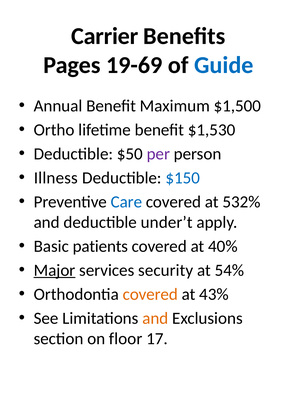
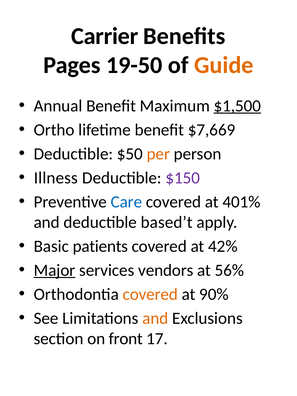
19-69: 19-69 -> 19-50
Guide colour: blue -> orange
$1,500 underline: none -> present
$1,530: $1,530 -> $7,669
per colour: purple -> orange
$150 colour: blue -> purple
532%: 532% -> 401%
under’t: under’t -> based’t
40%: 40% -> 42%
security: security -> vendors
54%: 54% -> 56%
43%: 43% -> 90%
floor: floor -> front
